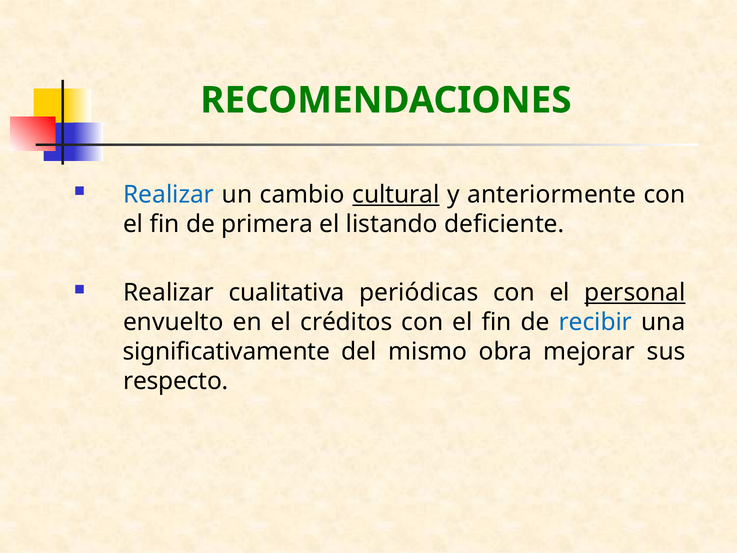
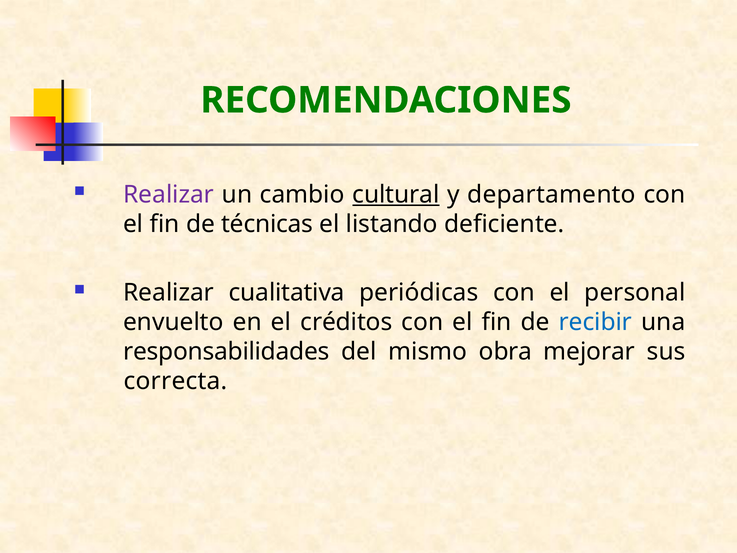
Realizar at (169, 194) colour: blue -> purple
anteriormente: anteriormente -> departamento
primera: primera -> técnicas
personal underline: present -> none
significativamente: significativamente -> responsabilidades
respecto: respecto -> correcta
